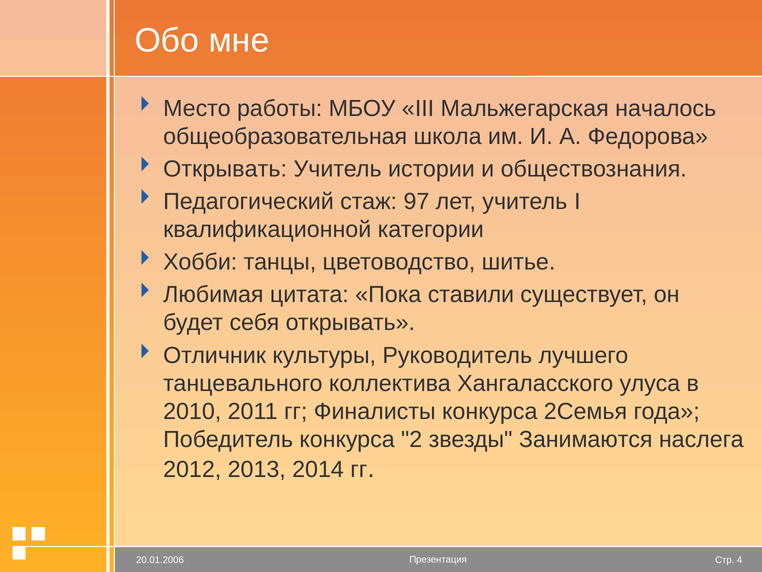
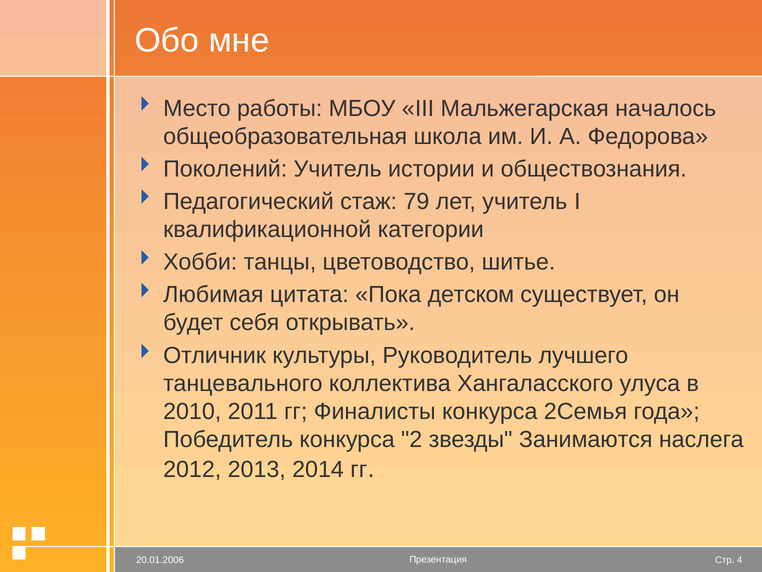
Открывать at (225, 169): Открывать -> Поколений
97: 97 -> 79
ставили: ставили -> детском
